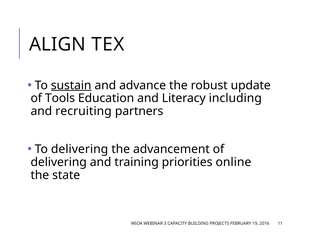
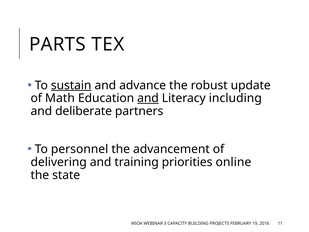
ALIGN: ALIGN -> PARTS
Tools: Tools -> Math
and at (148, 98) underline: none -> present
recruiting: recruiting -> deliberate
To delivering: delivering -> personnel
